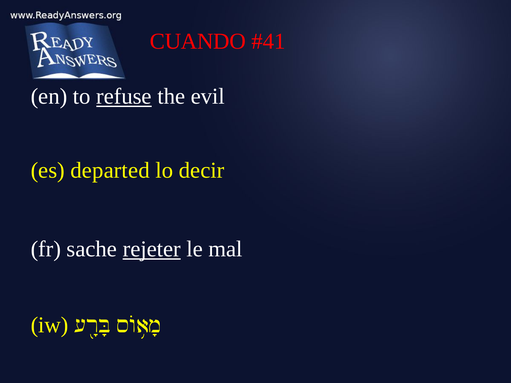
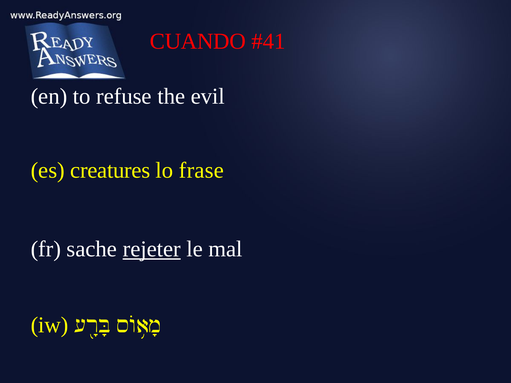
refuse underline: present -> none
departed: departed -> creatures
decir: decir -> frase
